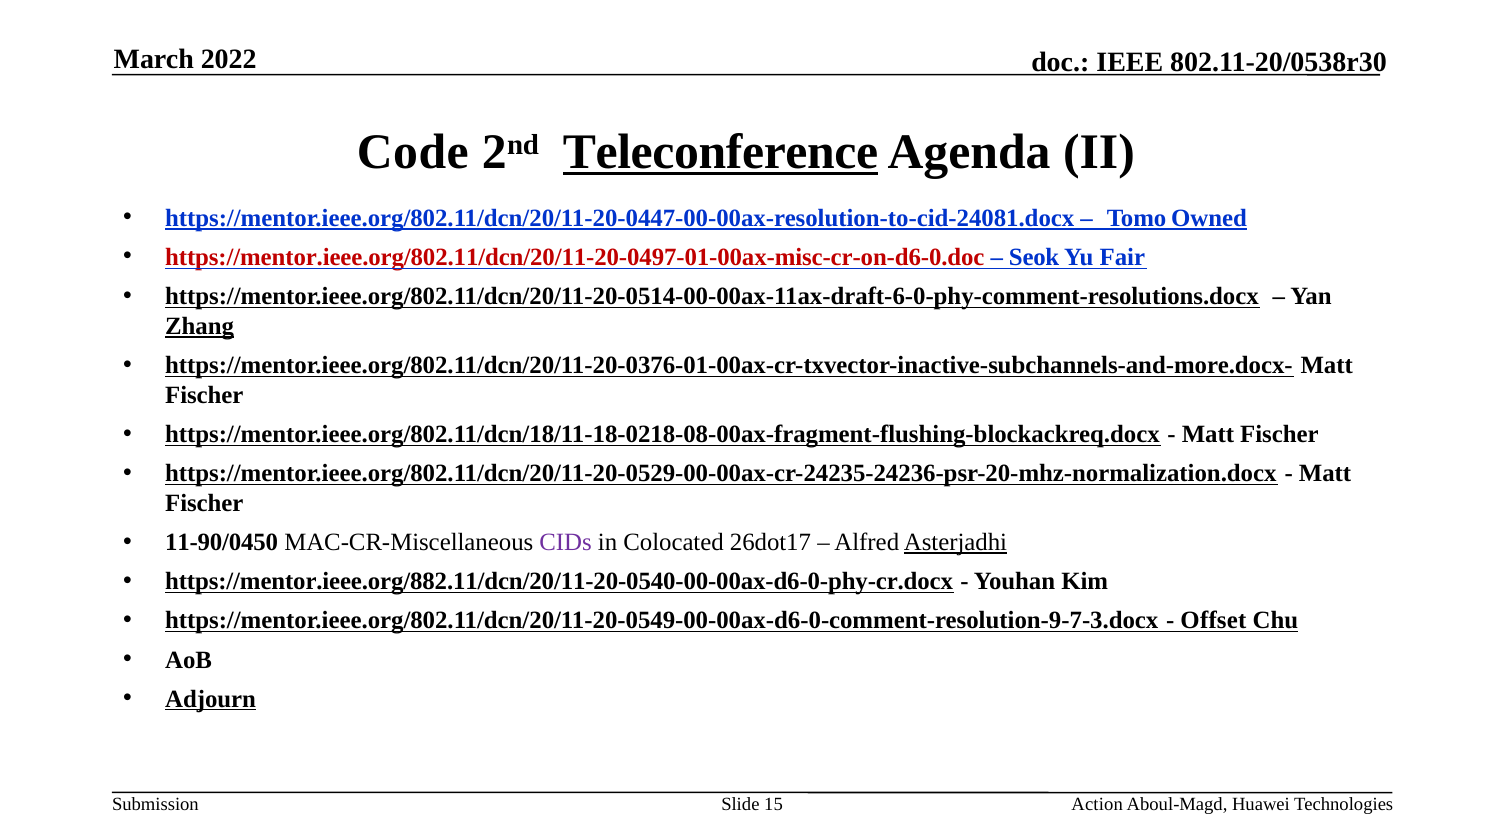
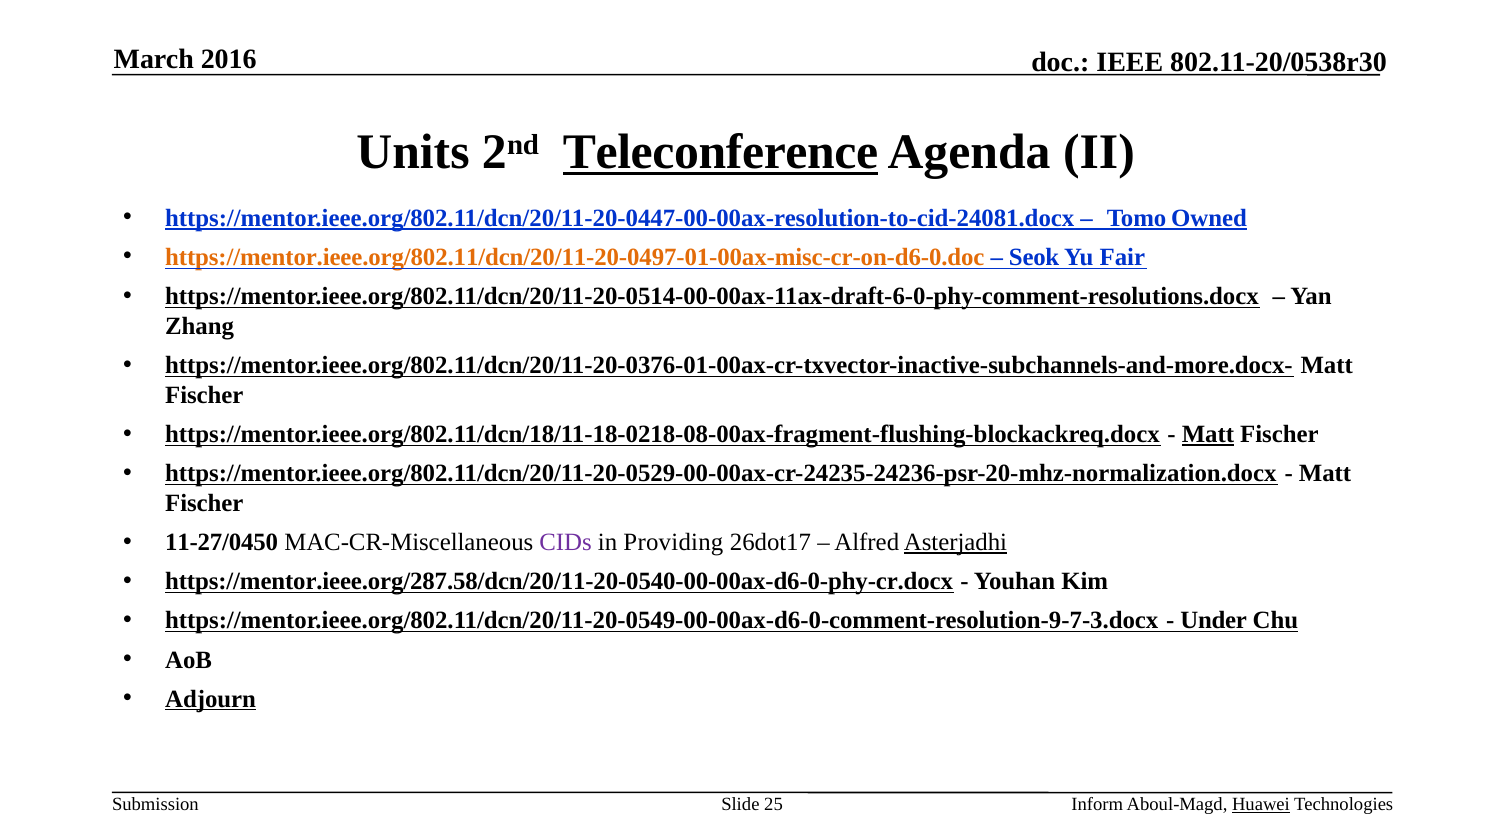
2022: 2022 -> 2016
Code: Code -> Units
https://mentor.ieee.org/802.11/dcn/20/11-20-0497-01-00ax-misc-cr-on-d6-0.doc colour: red -> orange
Zhang underline: present -> none
Matt at (1208, 434) underline: none -> present
11-90/0450: 11-90/0450 -> 11-27/0450
Colocated: Colocated -> Providing
https://mentor.ieee.org/882.11/dcn/20/11-20-0540-00-00ax-d6-0-phy-cr.docx: https://mentor.ieee.org/882.11/dcn/20/11-20-0540-00-00ax-d6-0-phy-cr.docx -> https://mentor.ieee.org/287.58/dcn/20/11-20-0540-00-00ax-d6-0-phy-cr.docx
Offset: Offset -> Under
15: 15 -> 25
Action: Action -> Inform
Huawei underline: none -> present
